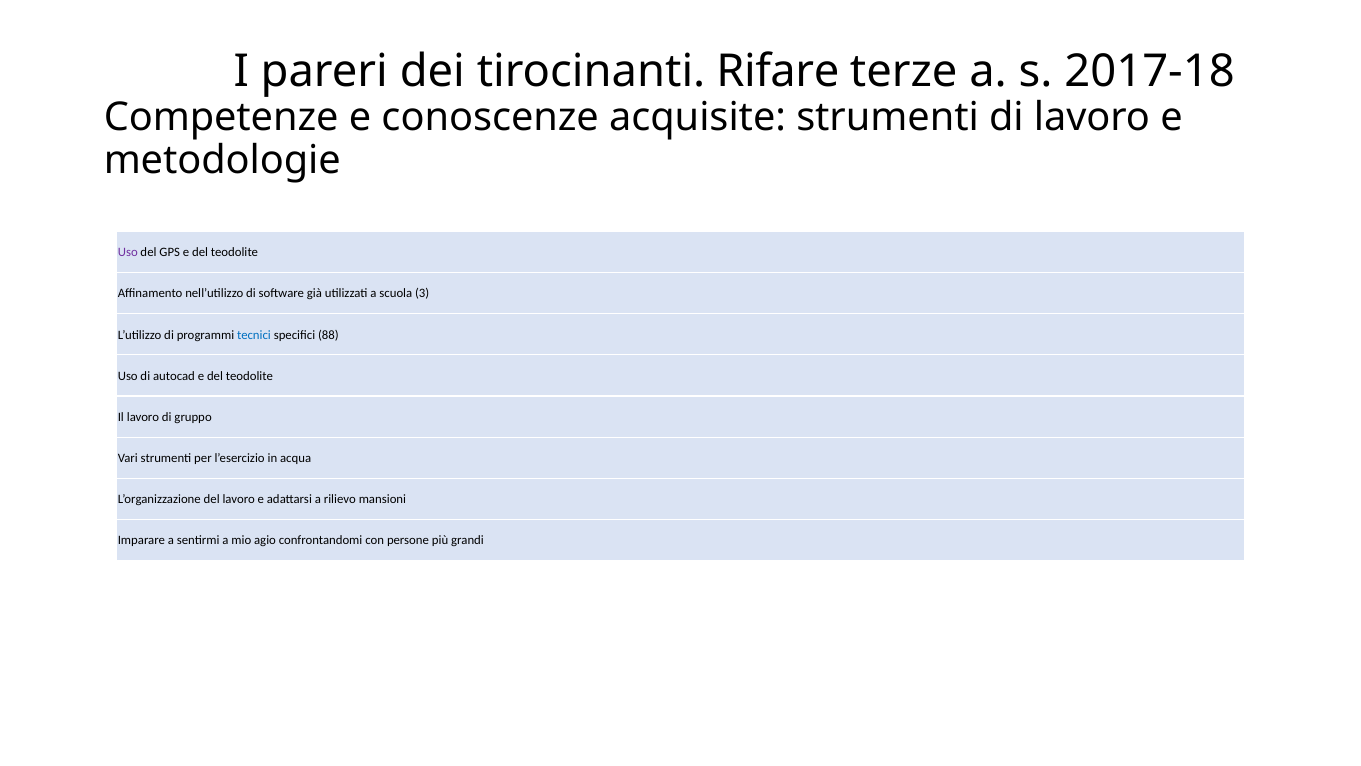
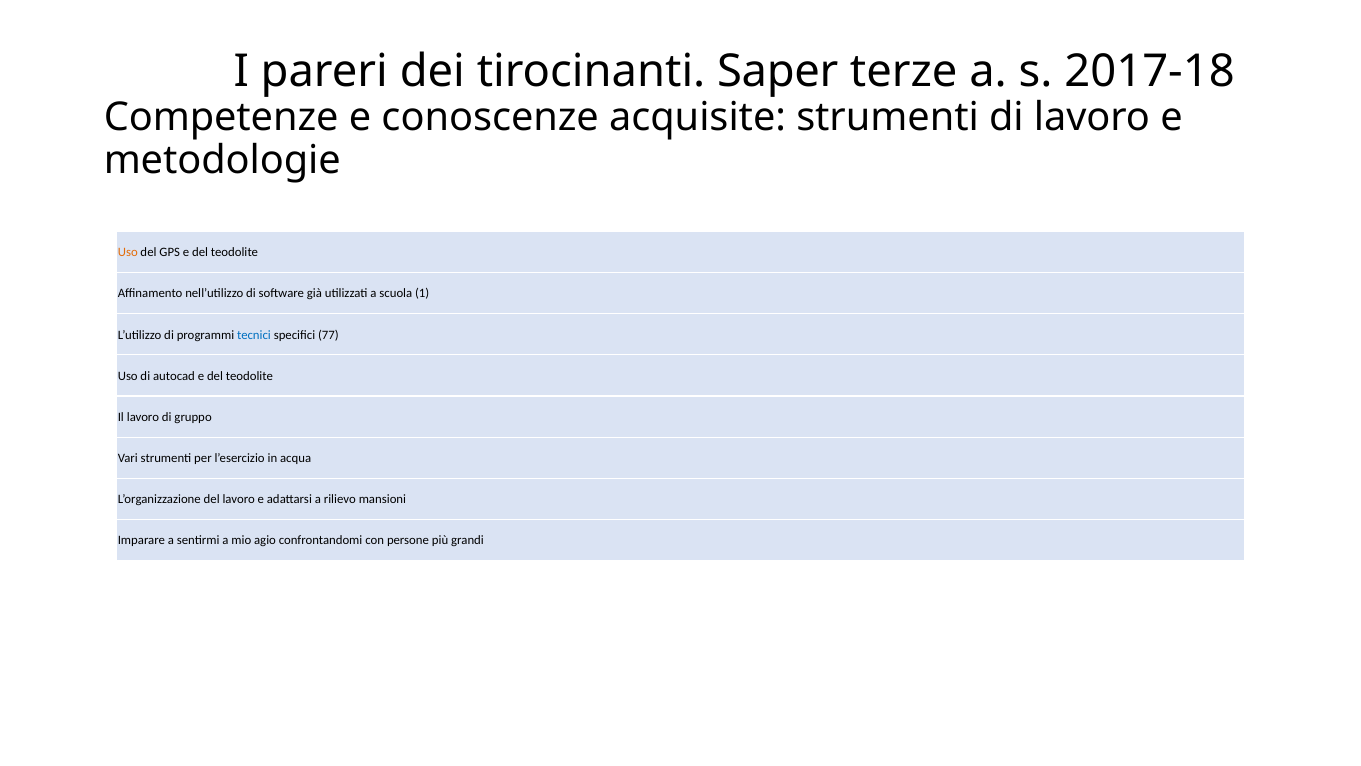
Rifare: Rifare -> Saper
Uso at (128, 252) colour: purple -> orange
3: 3 -> 1
88: 88 -> 77
